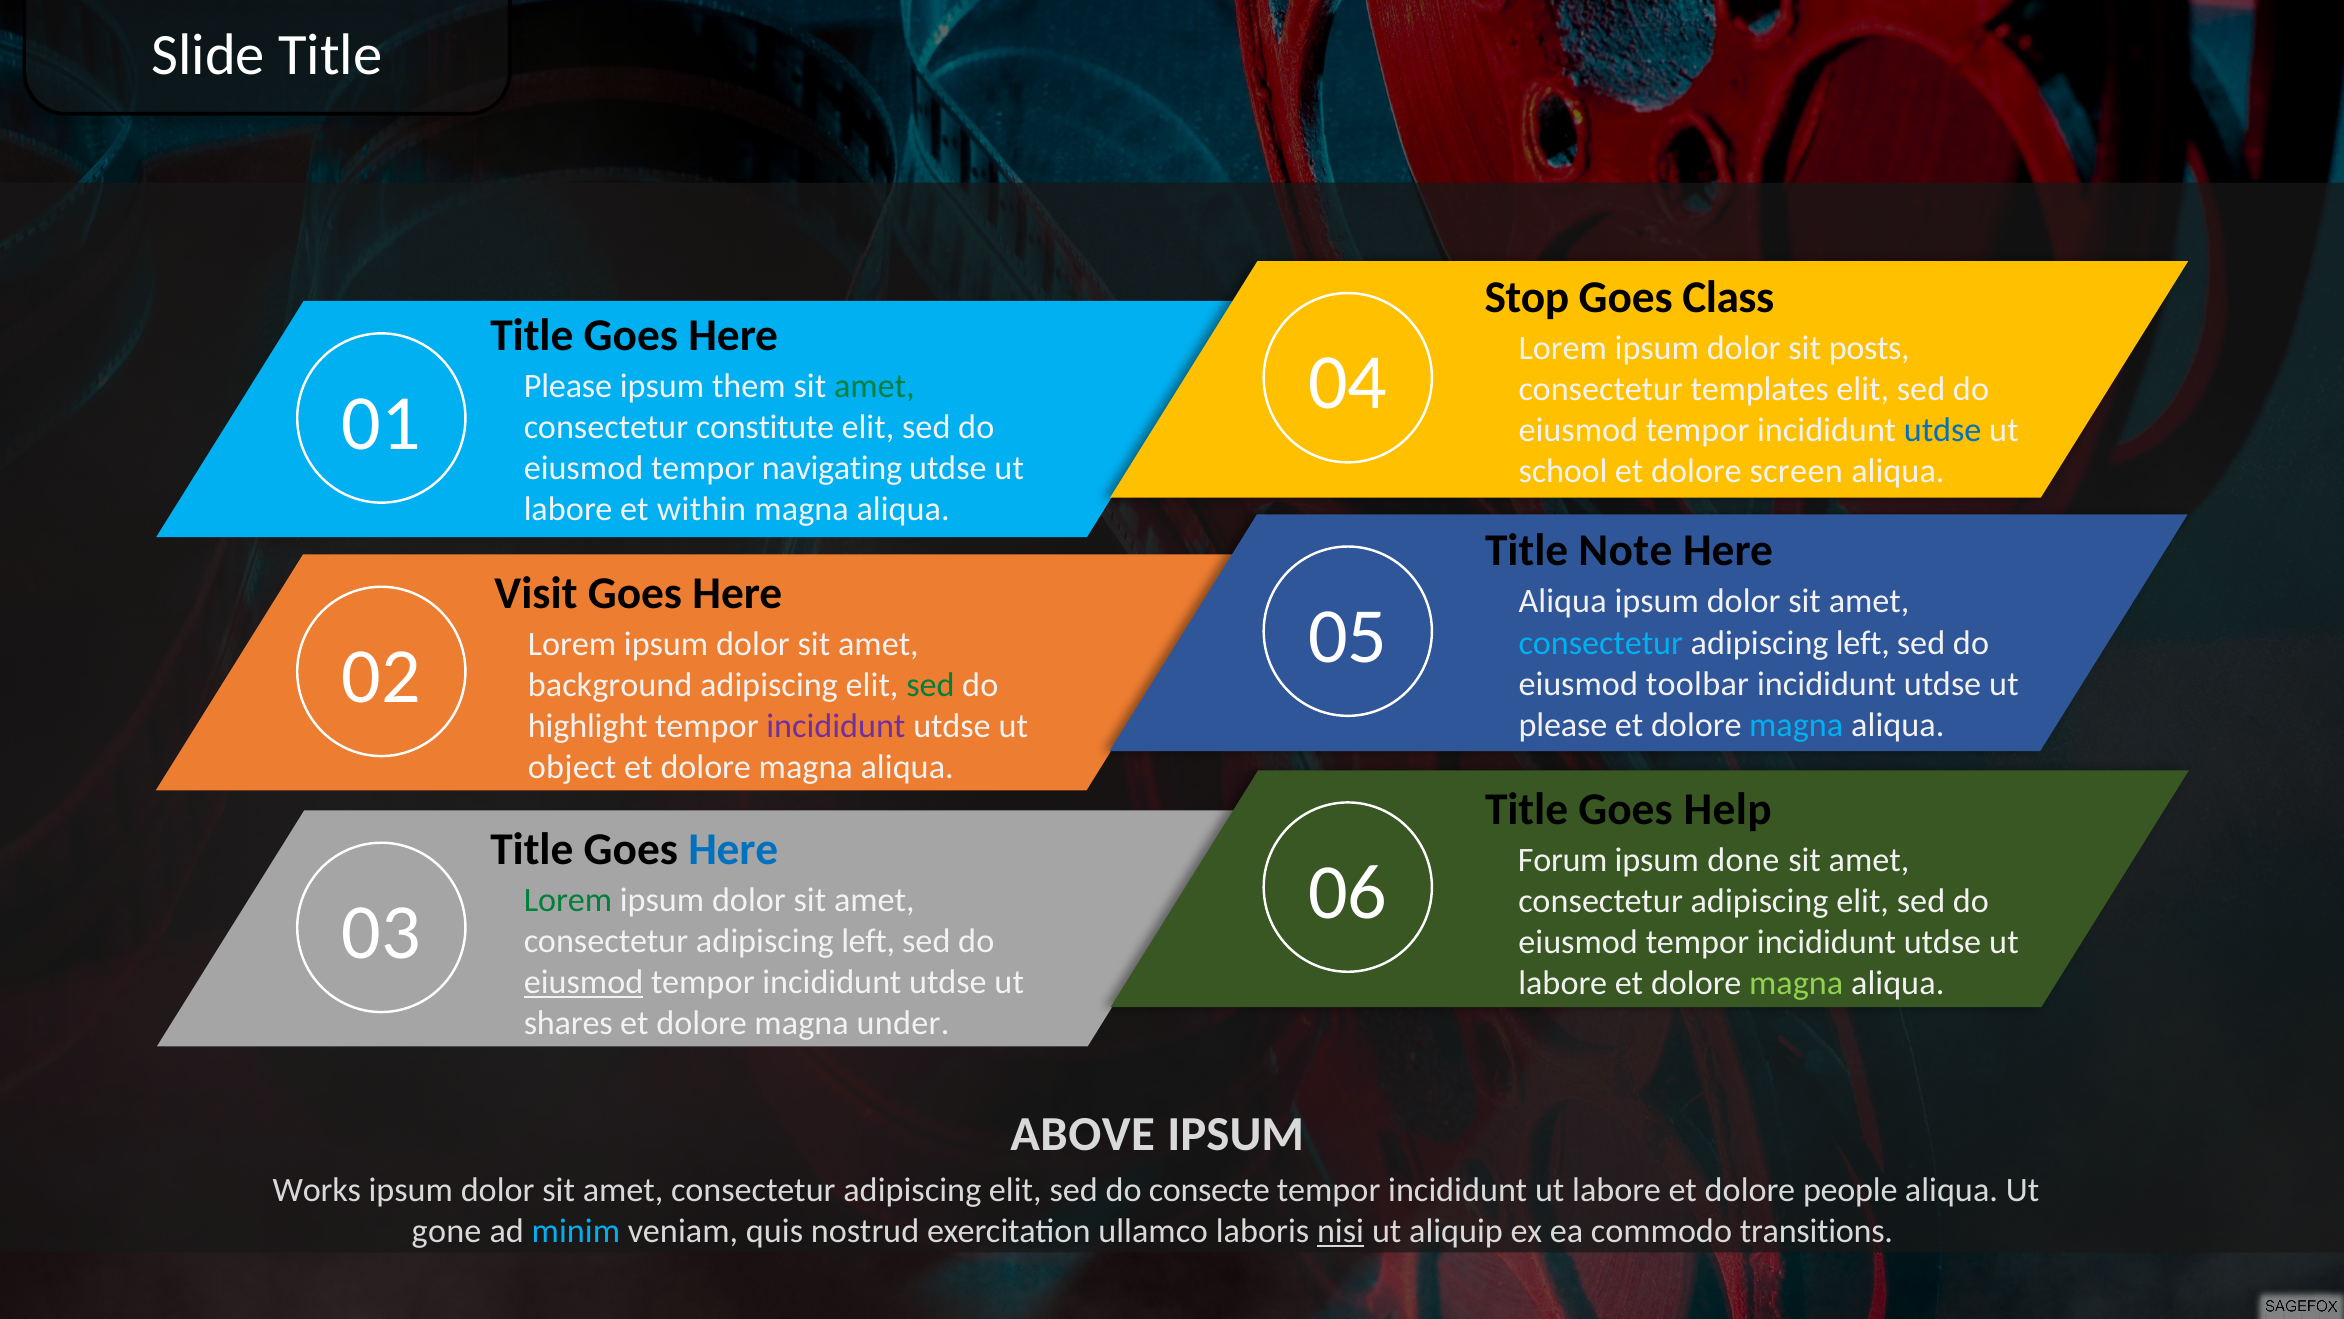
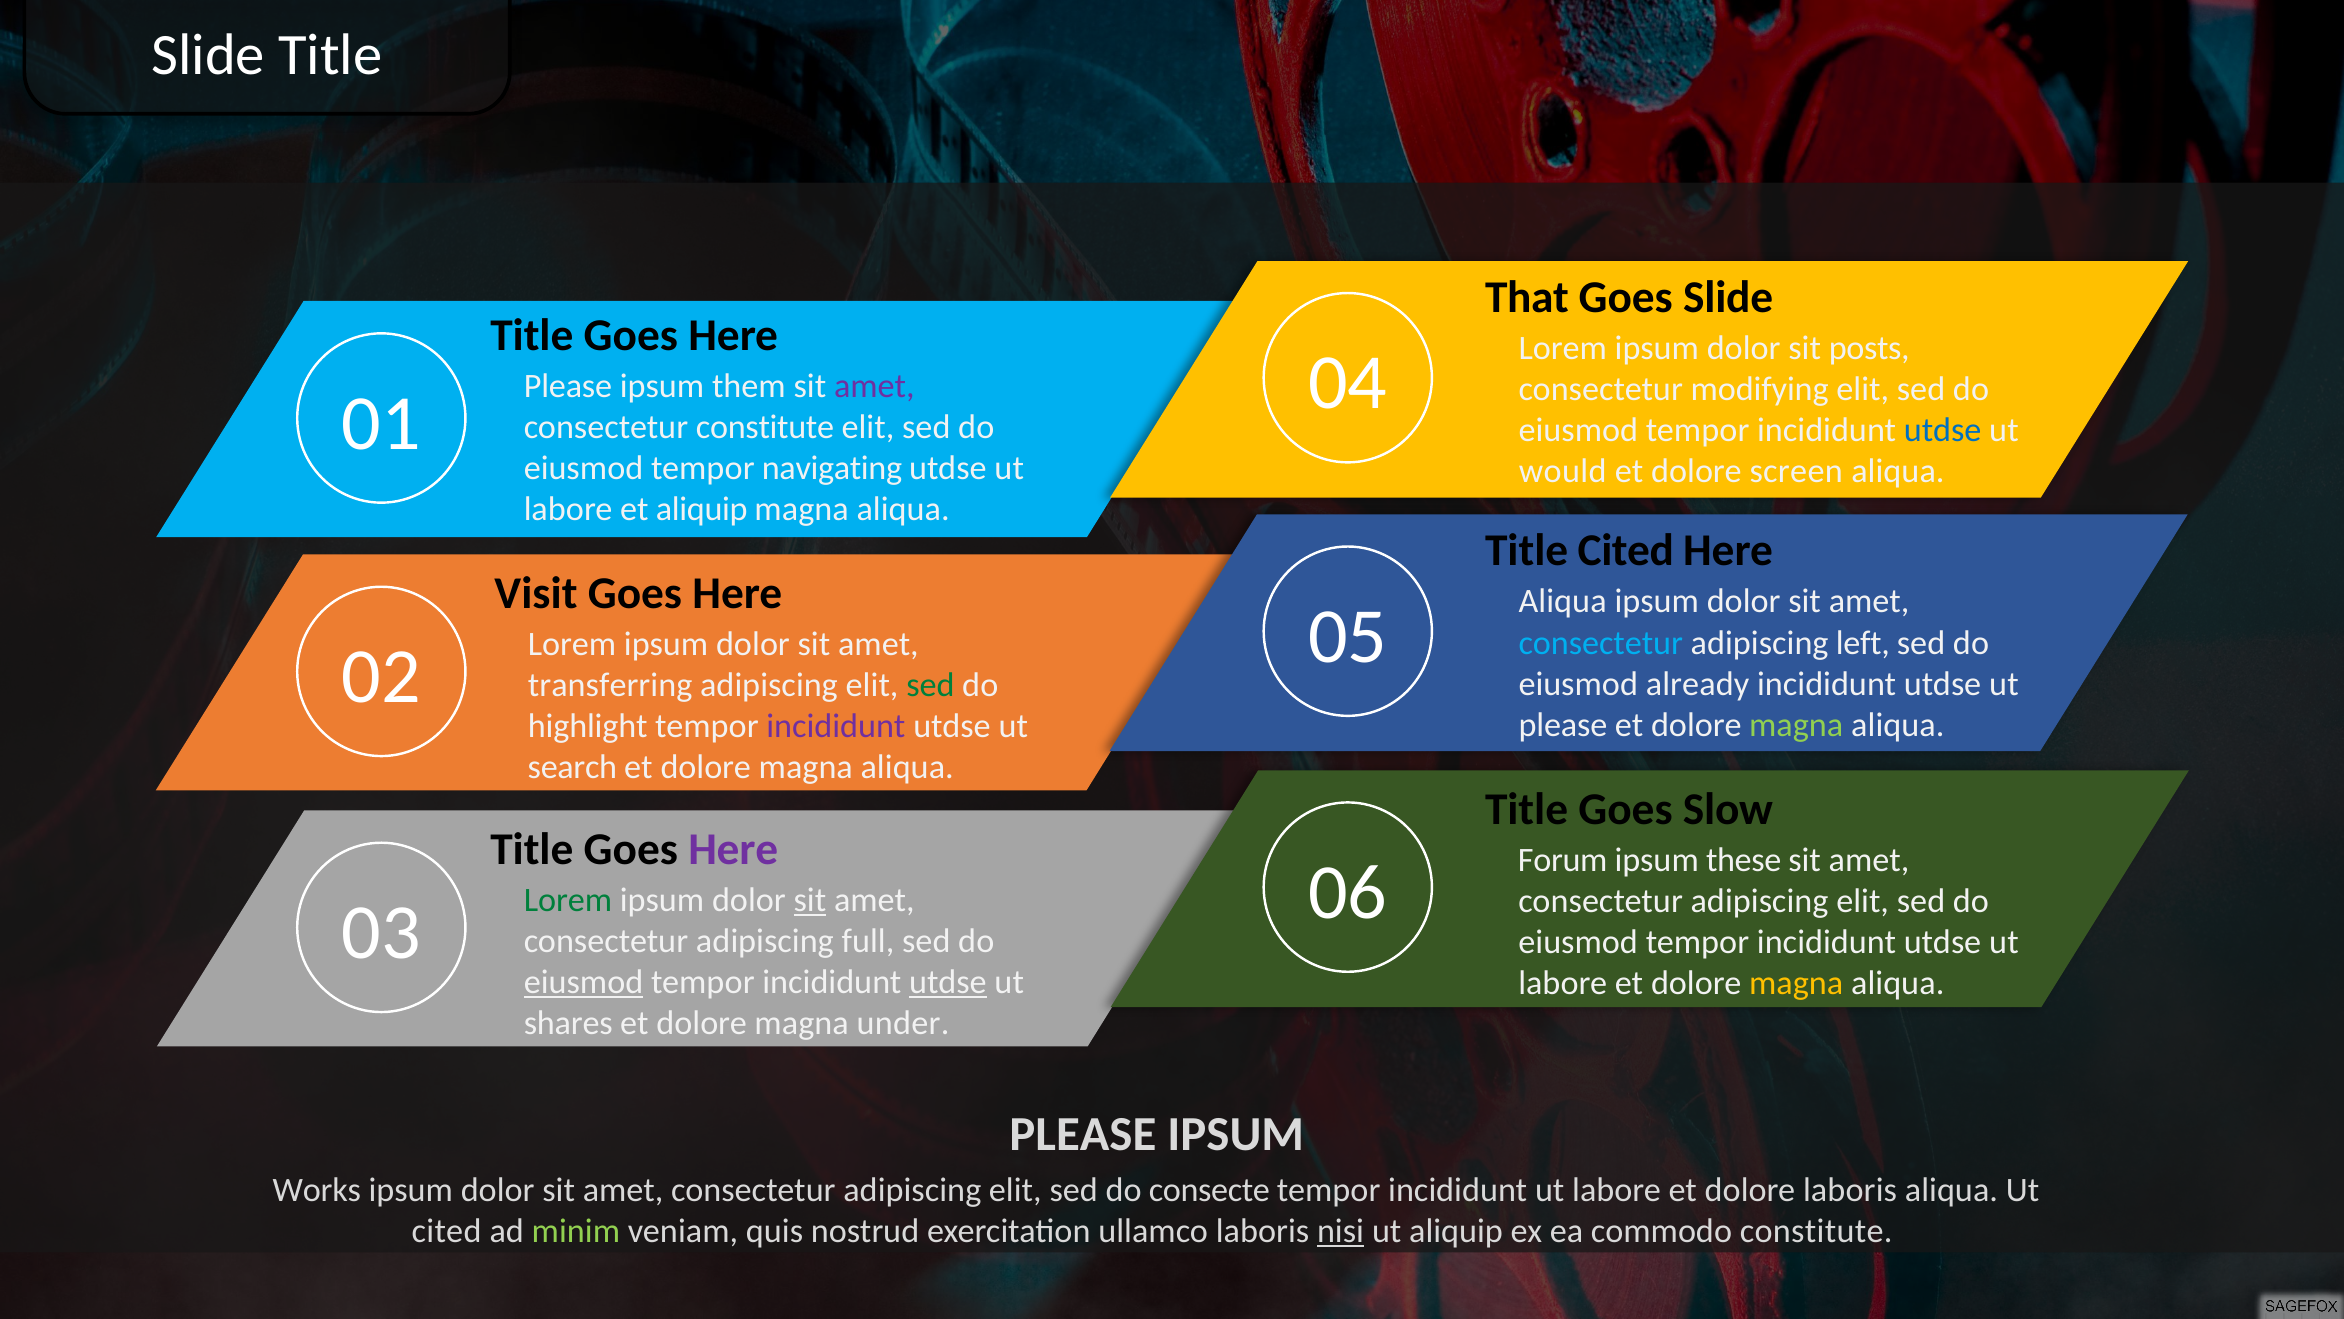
Stop: Stop -> That
Goes Class: Class -> Slide
amet at (874, 386) colour: green -> purple
templates: templates -> modifying
school: school -> would
et within: within -> aliquip
Title Note: Note -> Cited
toolbar: toolbar -> already
background: background -> transferring
magna at (1796, 725) colour: light blue -> light green
object: object -> search
Help: Help -> Slow
Here at (733, 849) colour: blue -> purple
done: done -> these
sit at (810, 900) underline: none -> present
left at (868, 941): left -> full
utdse at (948, 982) underline: none -> present
magna at (1796, 983) colour: light green -> yellow
ABOVE at (1083, 1134): ABOVE -> PLEASE
dolore people: people -> laboris
gone at (447, 1231): gone -> cited
minim colour: light blue -> light green
commodo transitions: transitions -> constitute
